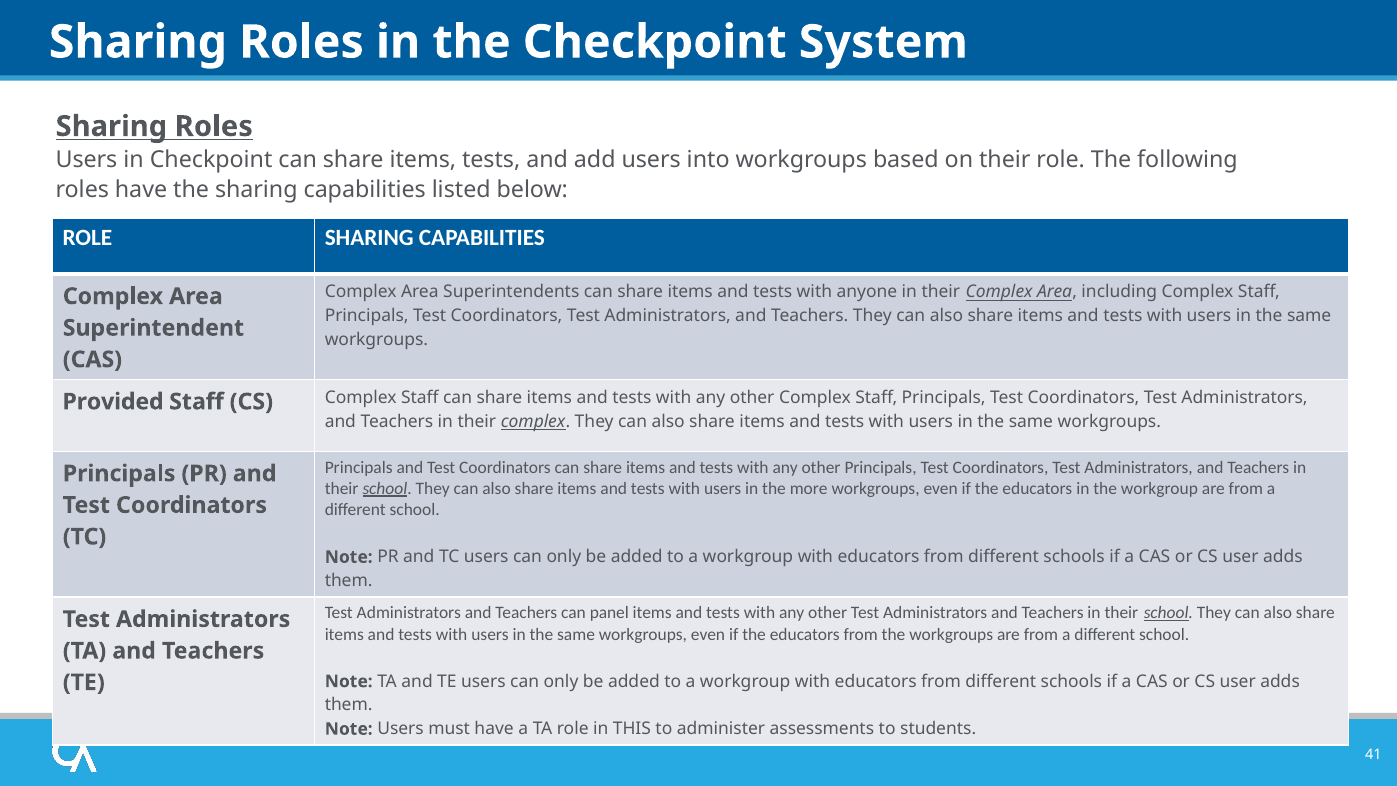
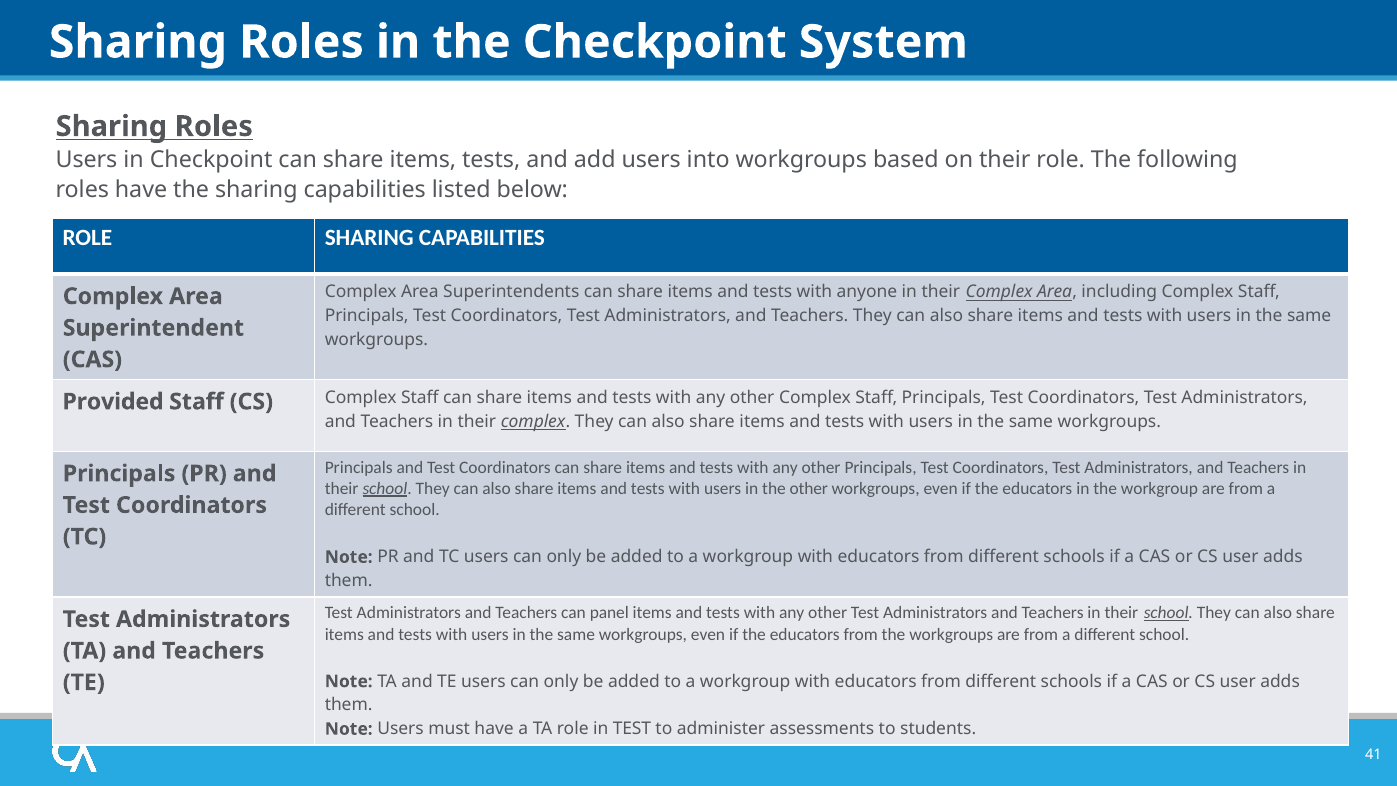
the more: more -> other
in THIS: THIS -> TEST
